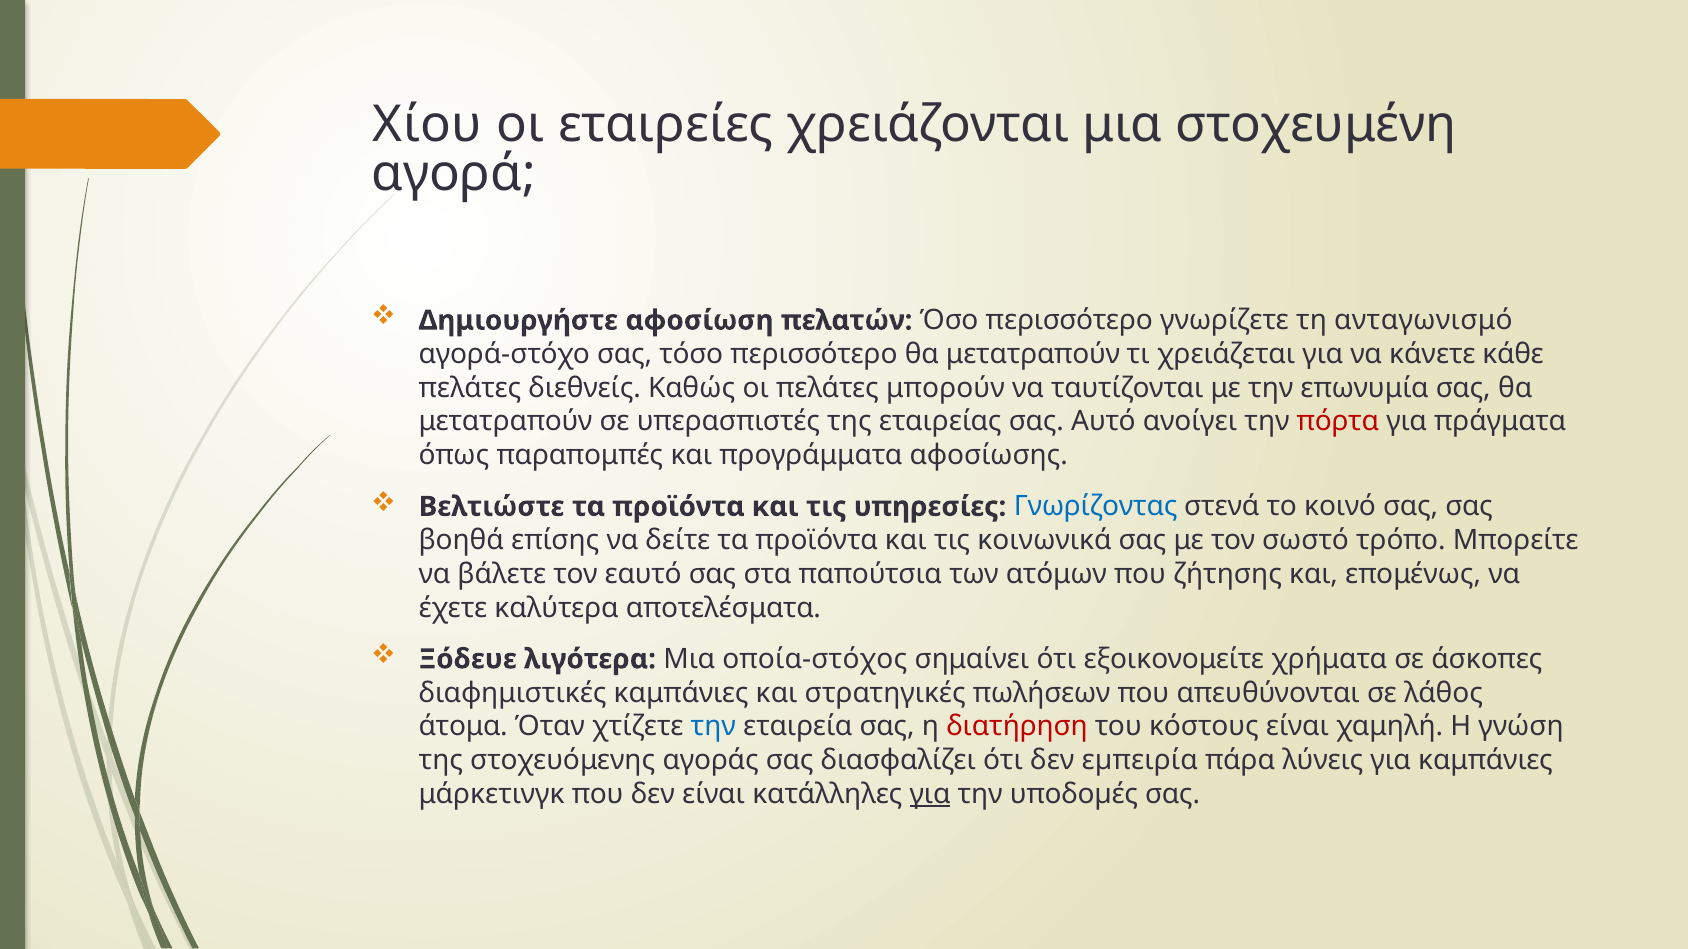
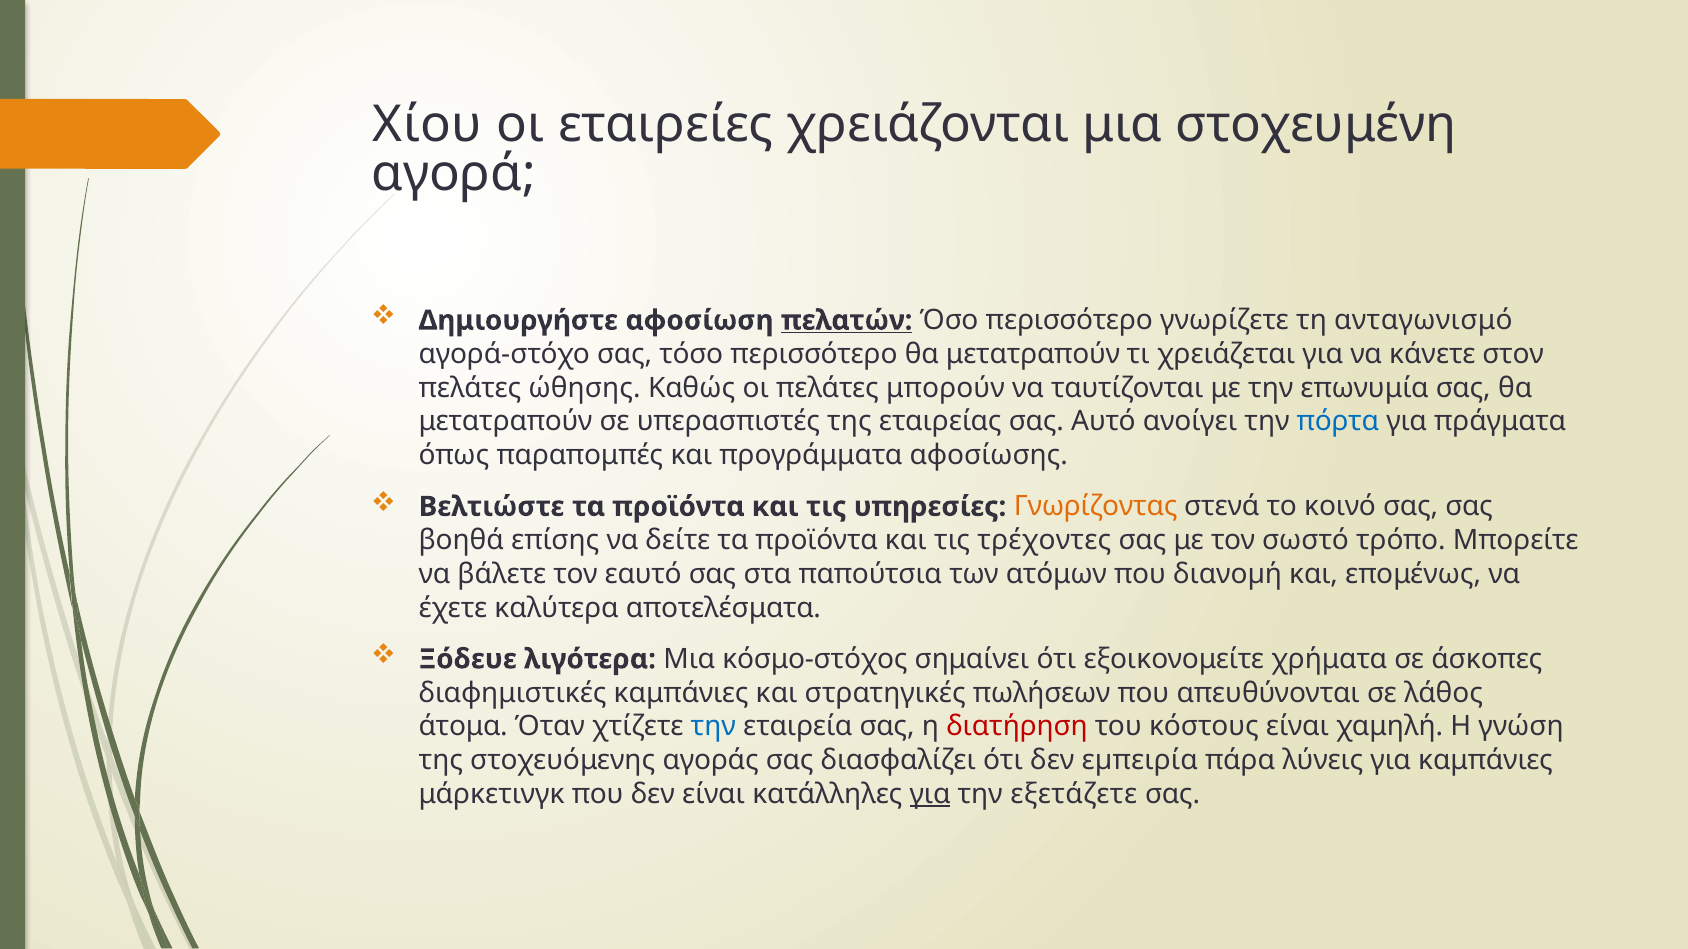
πελατών underline: none -> present
κάθε: κάθε -> στον
διεθνείς: διεθνείς -> ώθησης
πόρτα colour: red -> blue
Γνωρίζοντας colour: blue -> orange
κοινωνικά: κοινωνικά -> τρέχοντες
ζήτησης: ζήτησης -> διανοµή
οποία-στόχος: οποία-στόχος -> κόσμο-στόχος
υποδοµές: υποδοµές -> εξετάζετε
